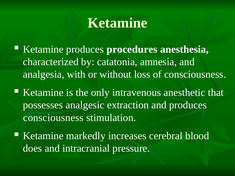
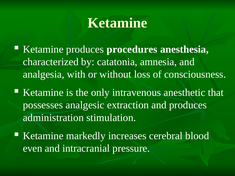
consciousness at (53, 118): consciousness -> administration
does: does -> even
